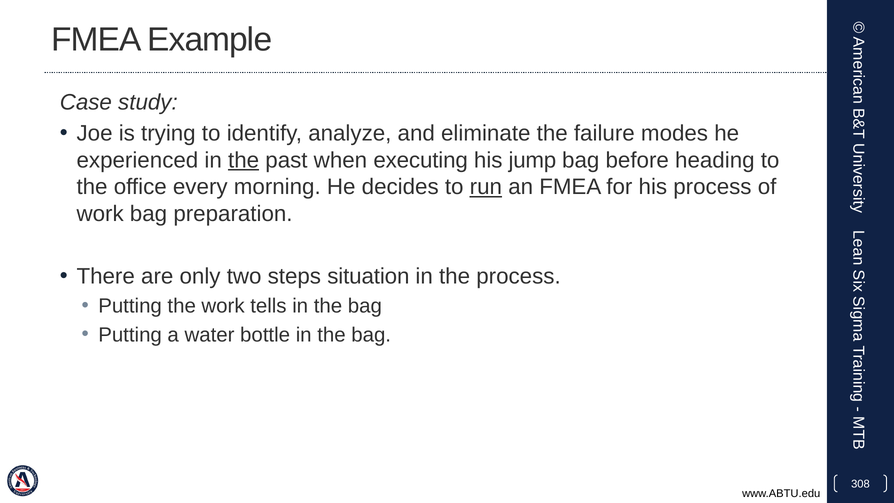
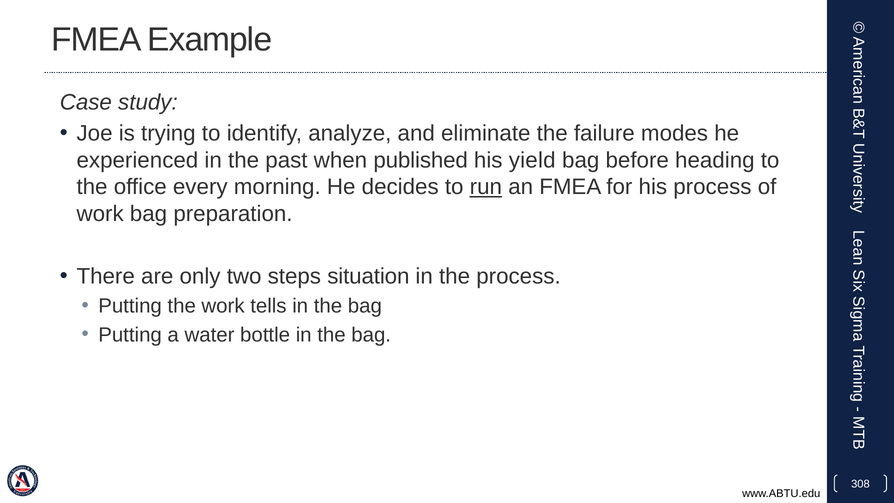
the at (244, 160) underline: present -> none
executing: executing -> published
jump: jump -> yield
